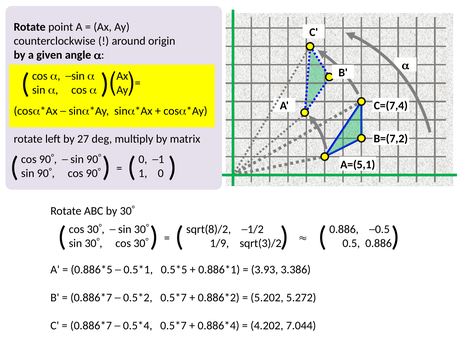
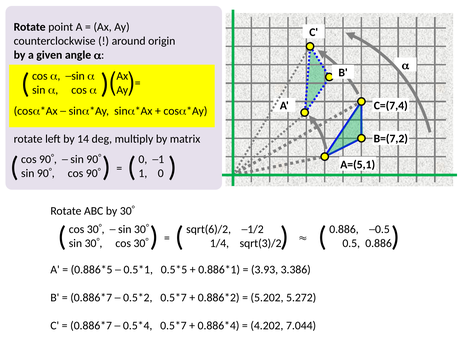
27: 27 -> 14
sqrt(8)/2: sqrt(8)/2 -> sqrt(6)/2
1/9: 1/9 -> 1/4
